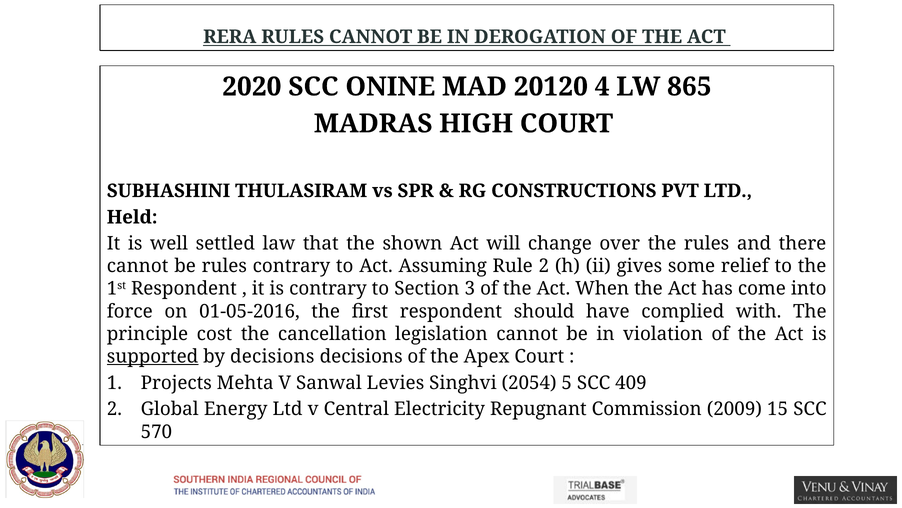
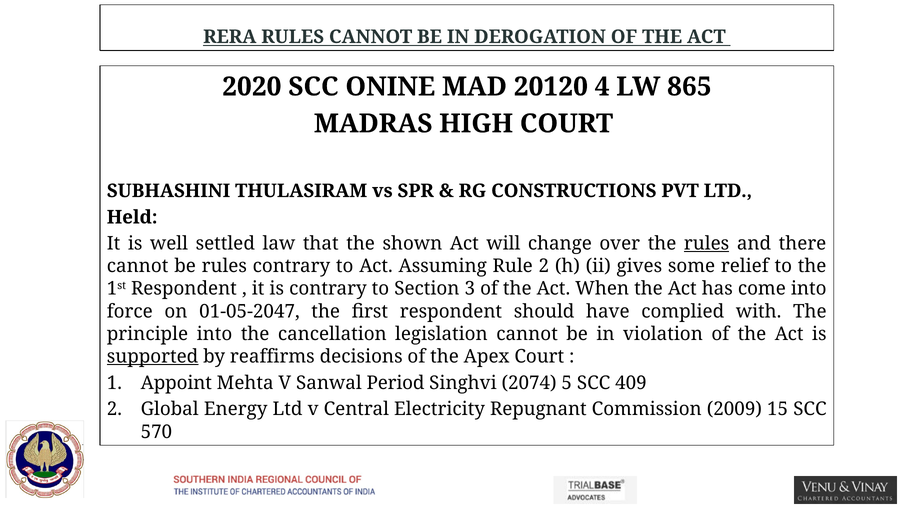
rules at (707, 243) underline: none -> present
01-05-2016: 01-05-2016 -> 01-05-2047
principle cost: cost -> into
by decisions: decisions -> reaffirms
Projects: Projects -> Appoint
Levies: Levies -> Period
2054: 2054 -> 2074
